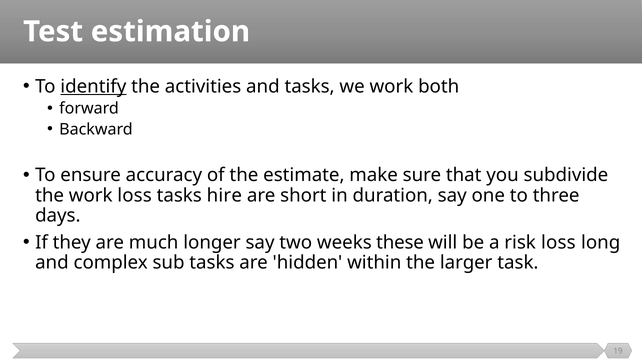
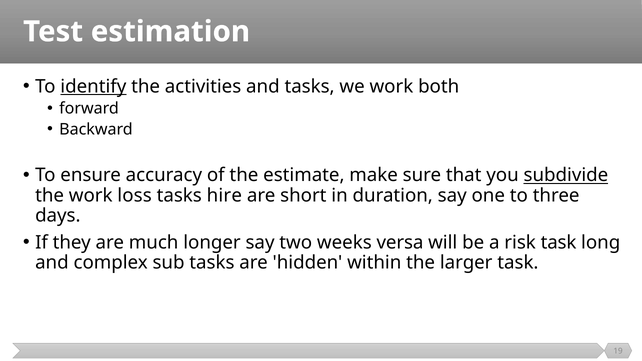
subdivide underline: none -> present
these: these -> versa
risk loss: loss -> task
